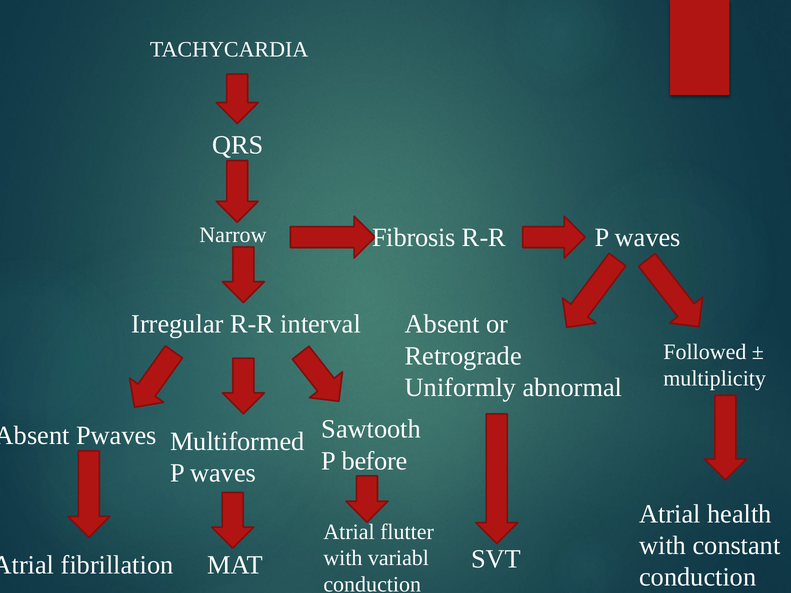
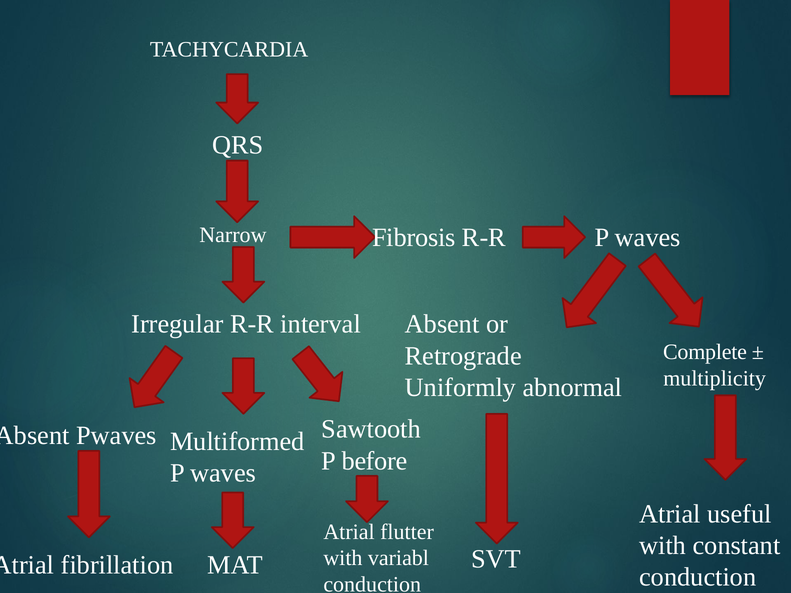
Followed: Followed -> Complete
health: health -> useful
